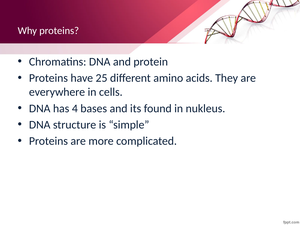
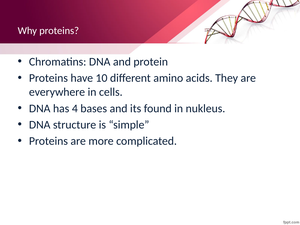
25: 25 -> 10
